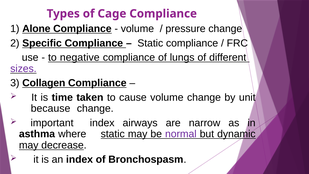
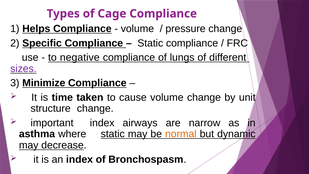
Alone: Alone -> Helps
Collagen: Collagen -> Minimize
because: because -> structure
normal colour: purple -> orange
